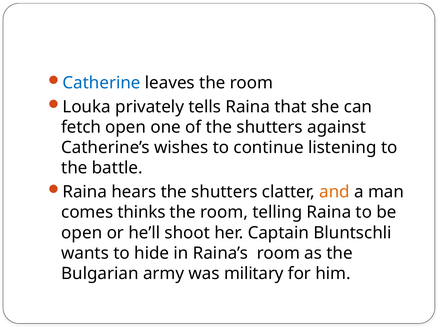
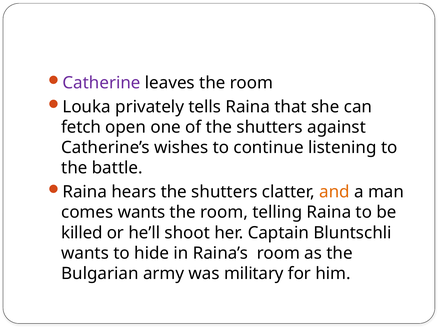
Catherine colour: blue -> purple
comes thinks: thinks -> wants
open at (82, 233): open -> killed
